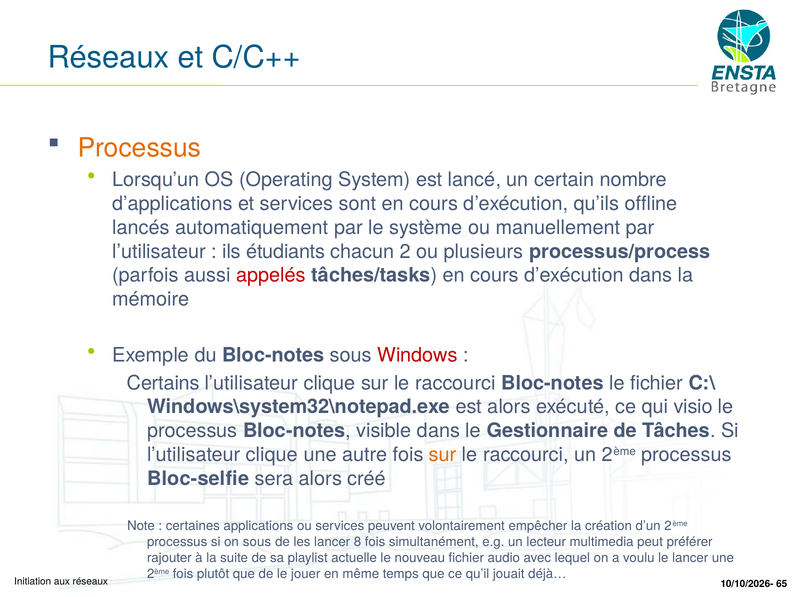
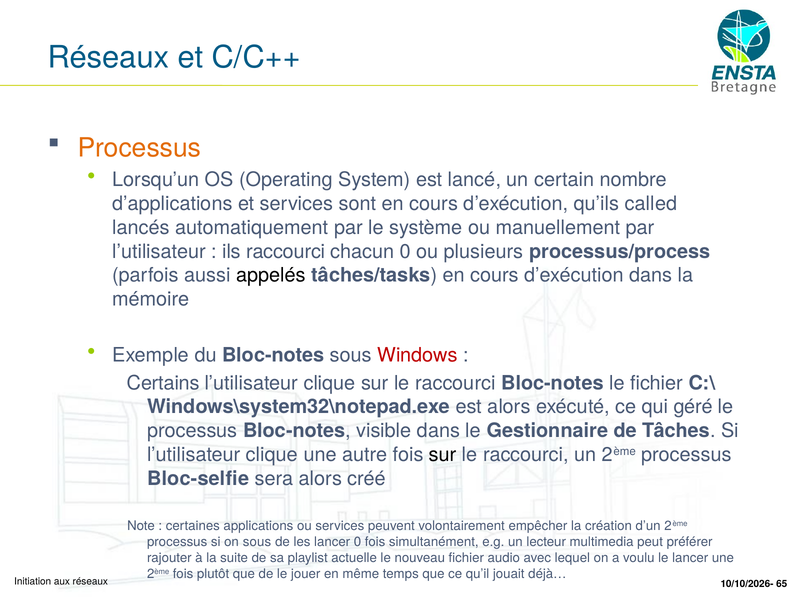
offline: offline -> called
ils étudiants: étudiants -> raccourci
chacun 2: 2 -> 0
appelés colour: red -> black
visio: visio -> géré
sur at (443, 454) colour: orange -> black
lancer 8: 8 -> 0
